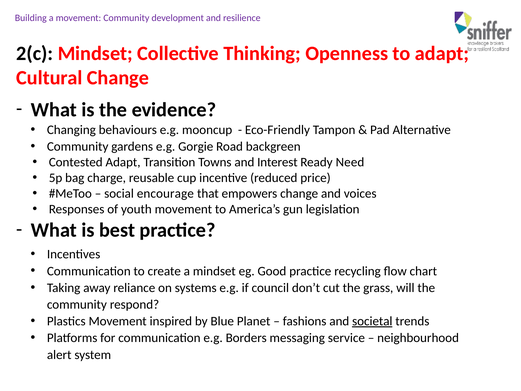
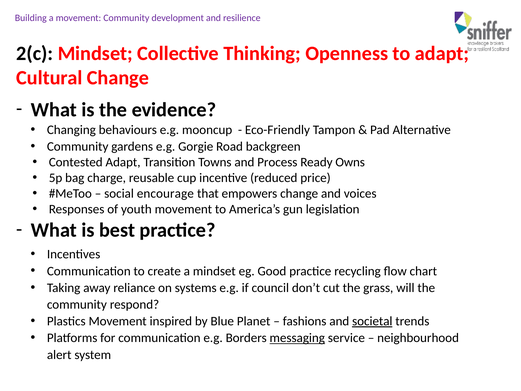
Interest: Interest -> Process
Need: Need -> Owns
messaging underline: none -> present
